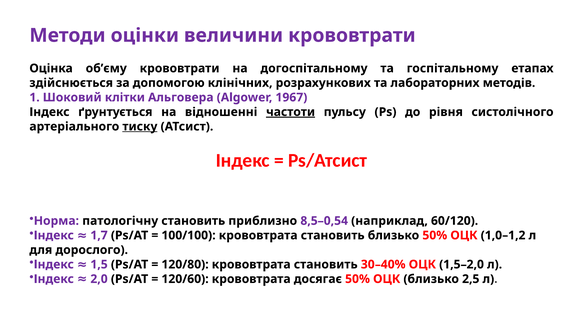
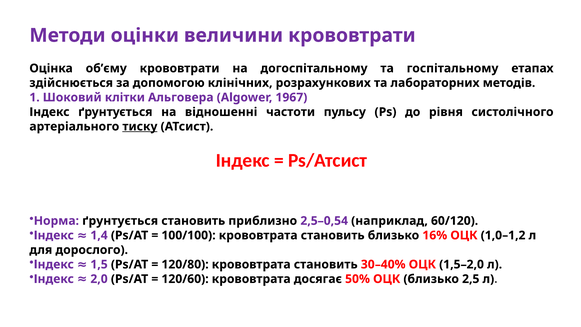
частоти underline: present -> none
Норма патологічну: патологічну -> ґрунтується
8,5–0,54: 8,5–0,54 -> 2,5–0,54
1,7: 1,7 -> 1,4
близько 50%: 50% -> 16%
